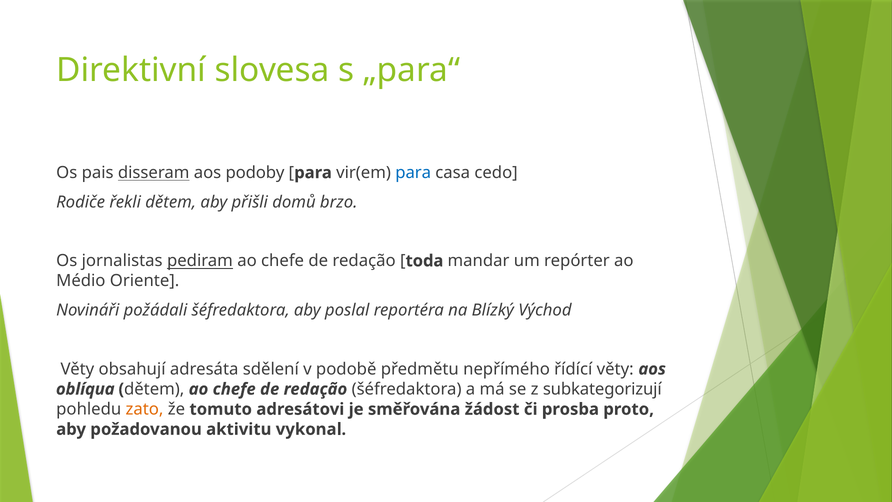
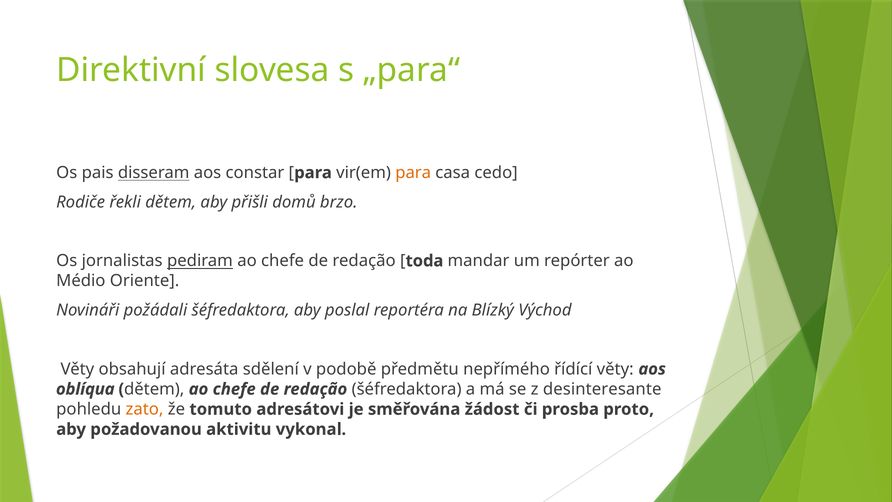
podoby: podoby -> constar
para at (413, 173) colour: blue -> orange
subkategorizují: subkategorizují -> desinteresante
